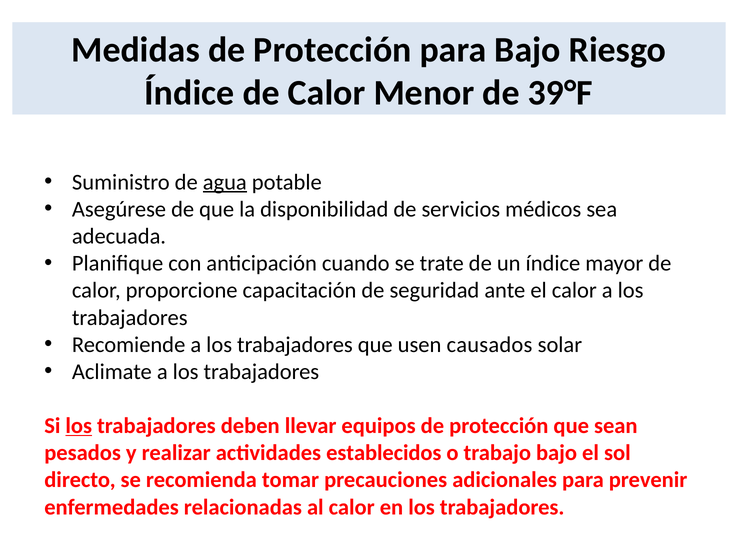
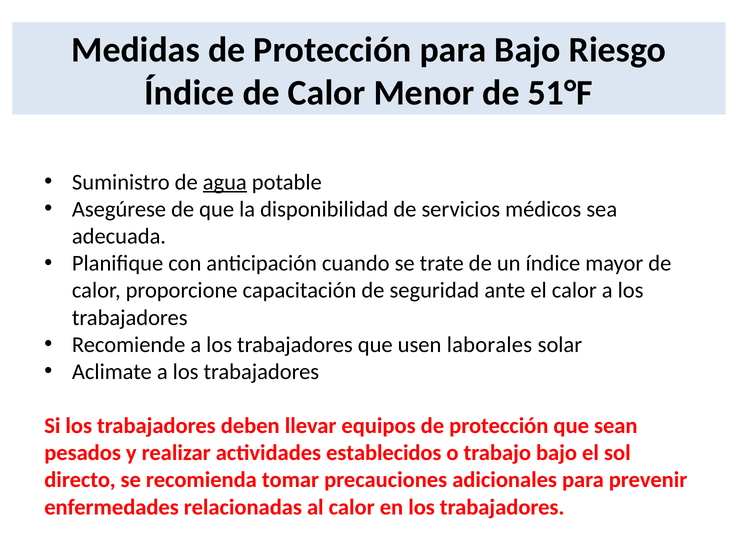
39°F: 39°F -> 51°F
causados: causados -> laborales
los at (79, 425) underline: present -> none
